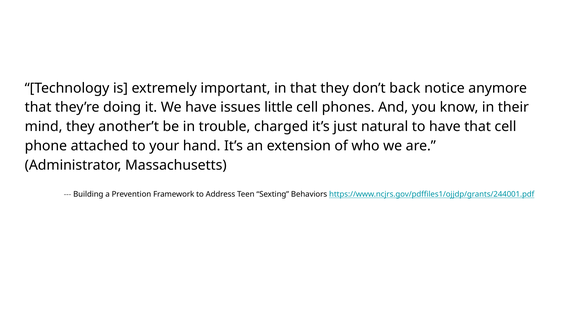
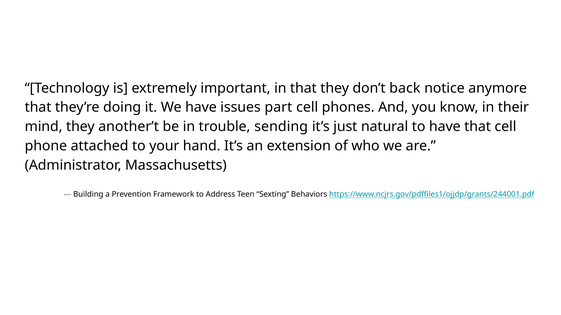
little: little -> part
charged: charged -> sending
